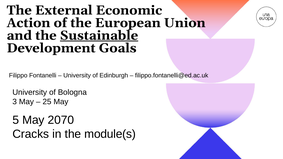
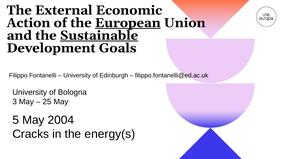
European underline: none -> present
2070: 2070 -> 2004
module(s: module(s -> energy(s
